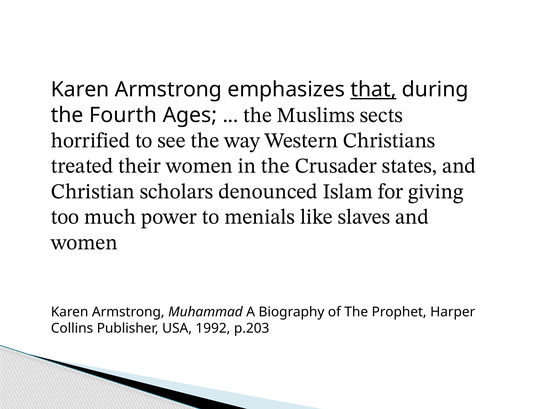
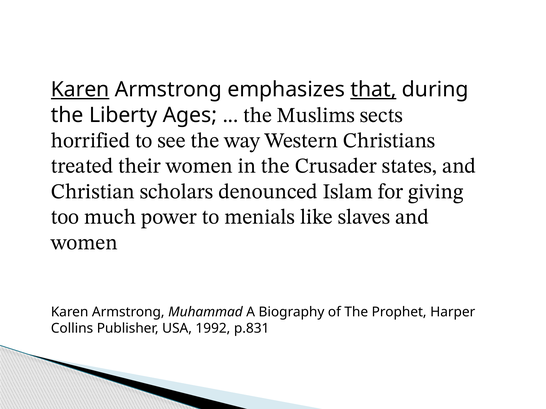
Karen at (80, 90) underline: none -> present
Fourth: Fourth -> Liberty
p.203: p.203 -> p.831
